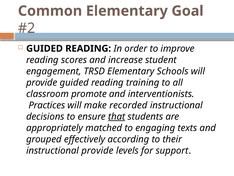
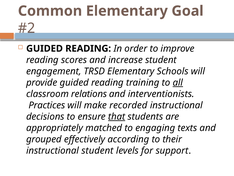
all underline: none -> present
promote: promote -> relations
instructional provide: provide -> student
